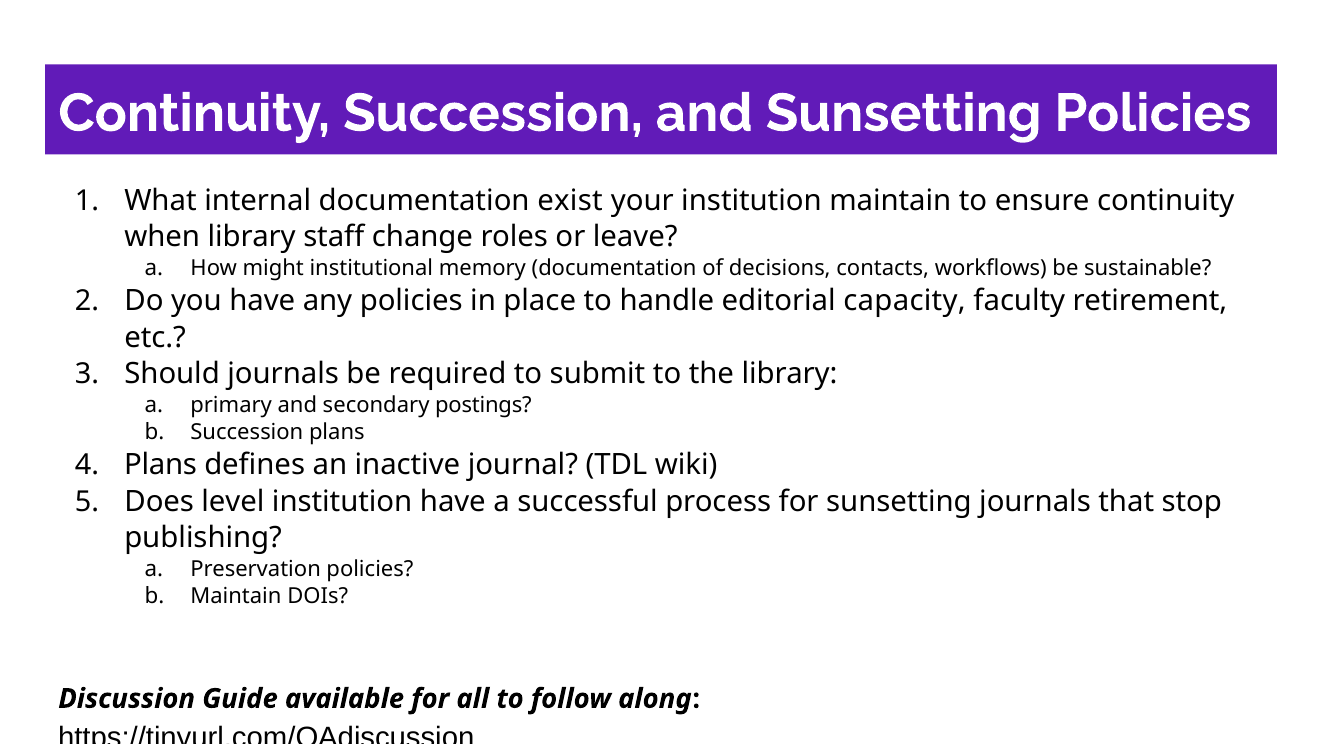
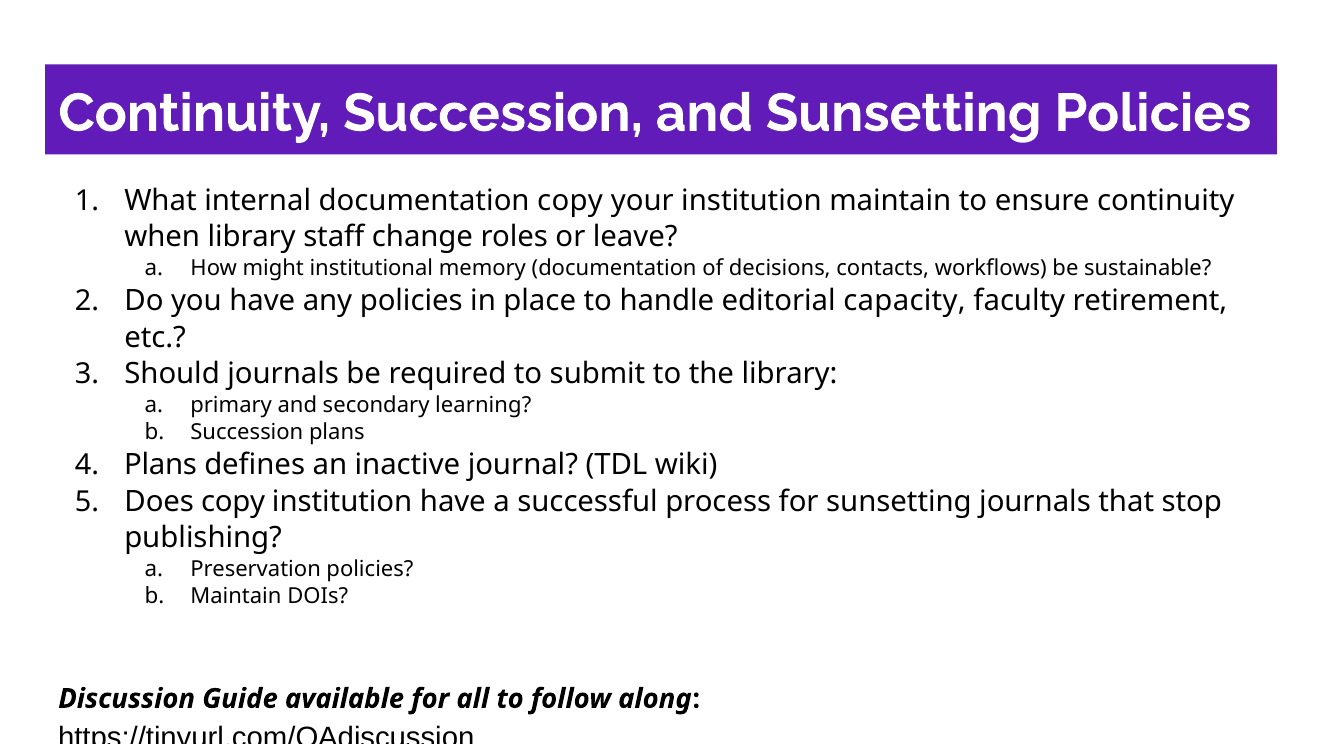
documentation exist: exist -> copy
postings: postings -> learning
Does level: level -> copy
